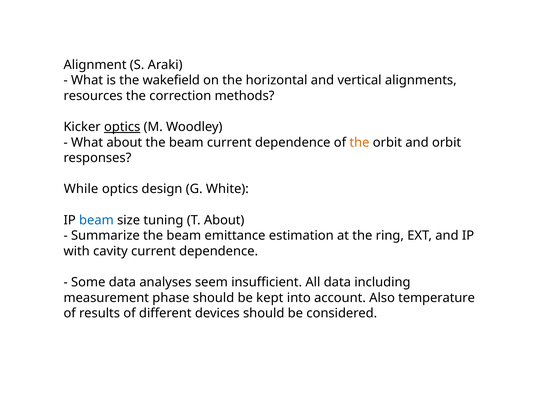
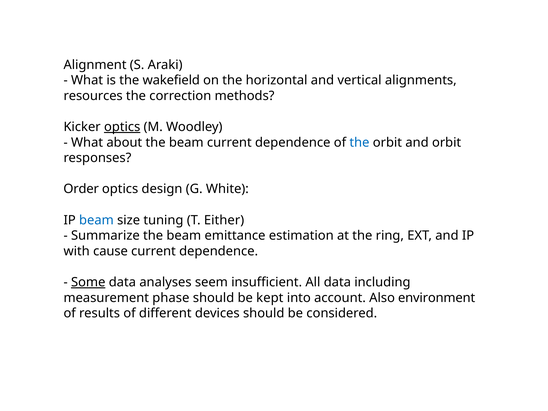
the at (359, 142) colour: orange -> blue
While: While -> Order
T About: About -> Either
cavity: cavity -> cause
Some underline: none -> present
temperature: temperature -> environment
